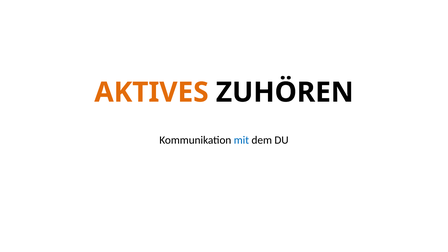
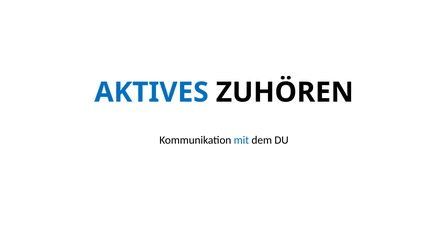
AKTIVES colour: orange -> blue
